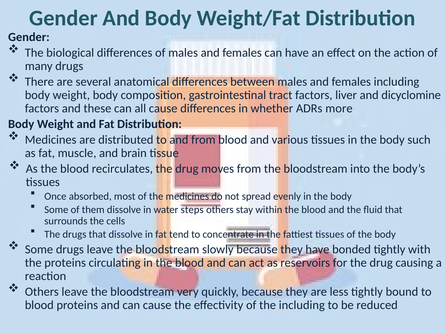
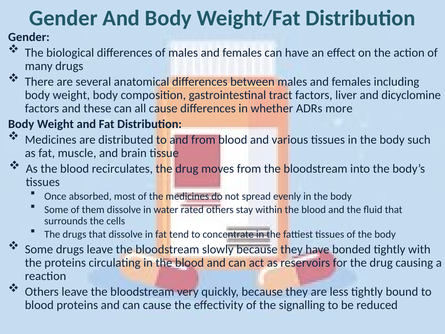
steps: steps -> rated
the including: including -> signalling
